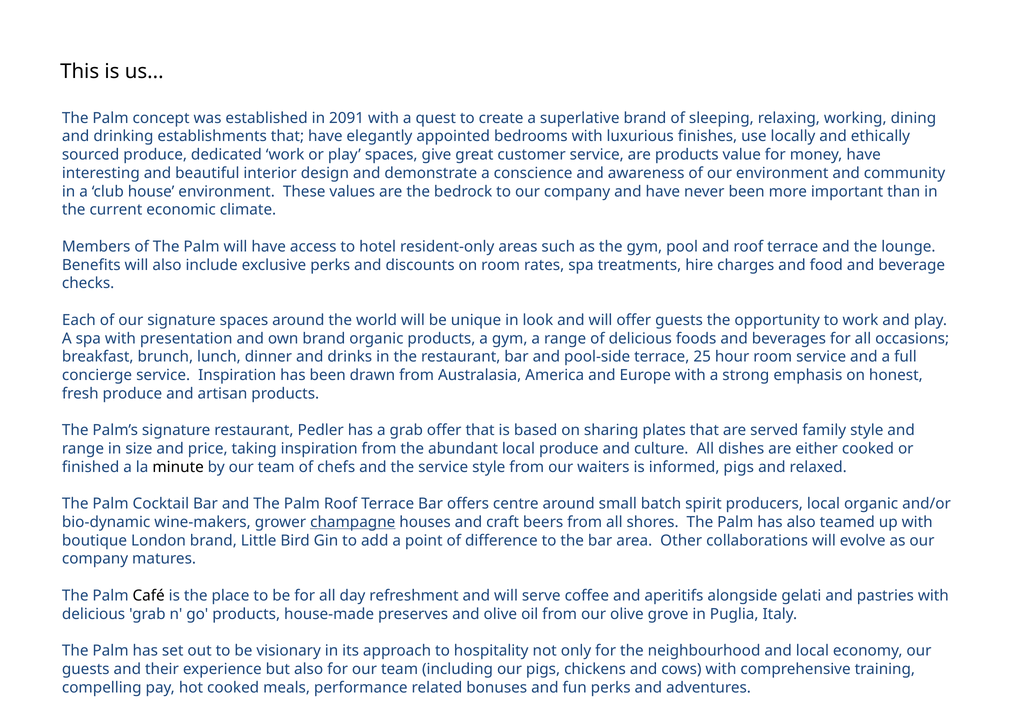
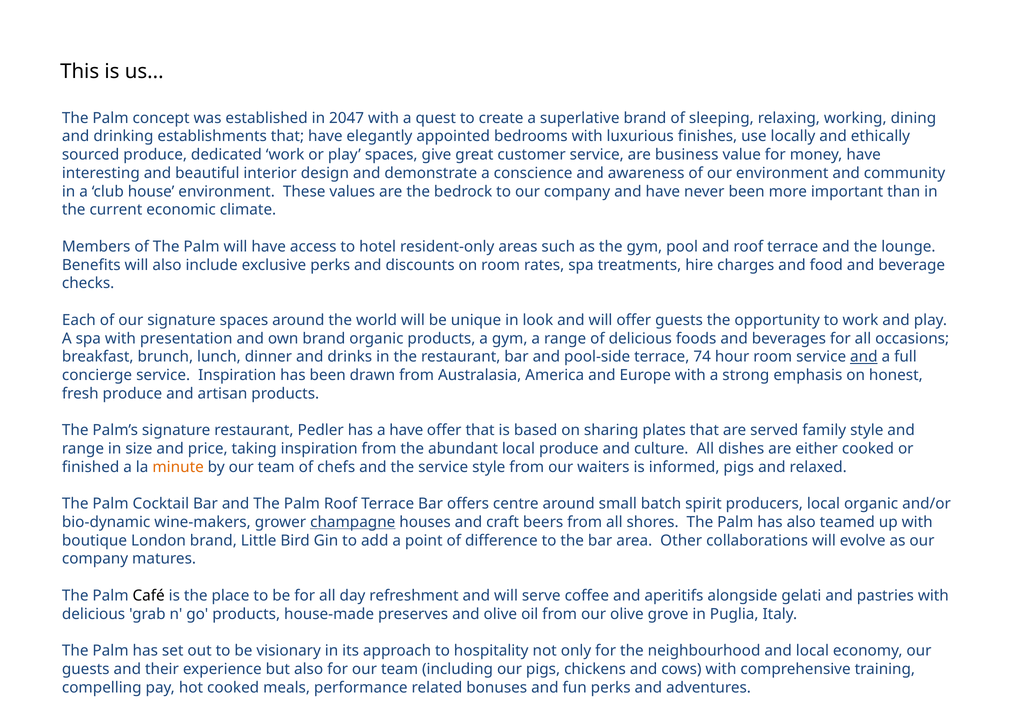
2091: 2091 -> 2047
are products: products -> business
25: 25 -> 74
and at (864, 357) underline: none -> present
a grab: grab -> have
minute colour: black -> orange
